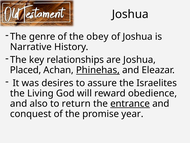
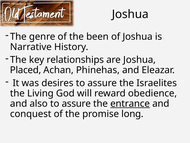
obey: obey -> been
Phinehas underline: present -> none
also to return: return -> assure
year: year -> long
